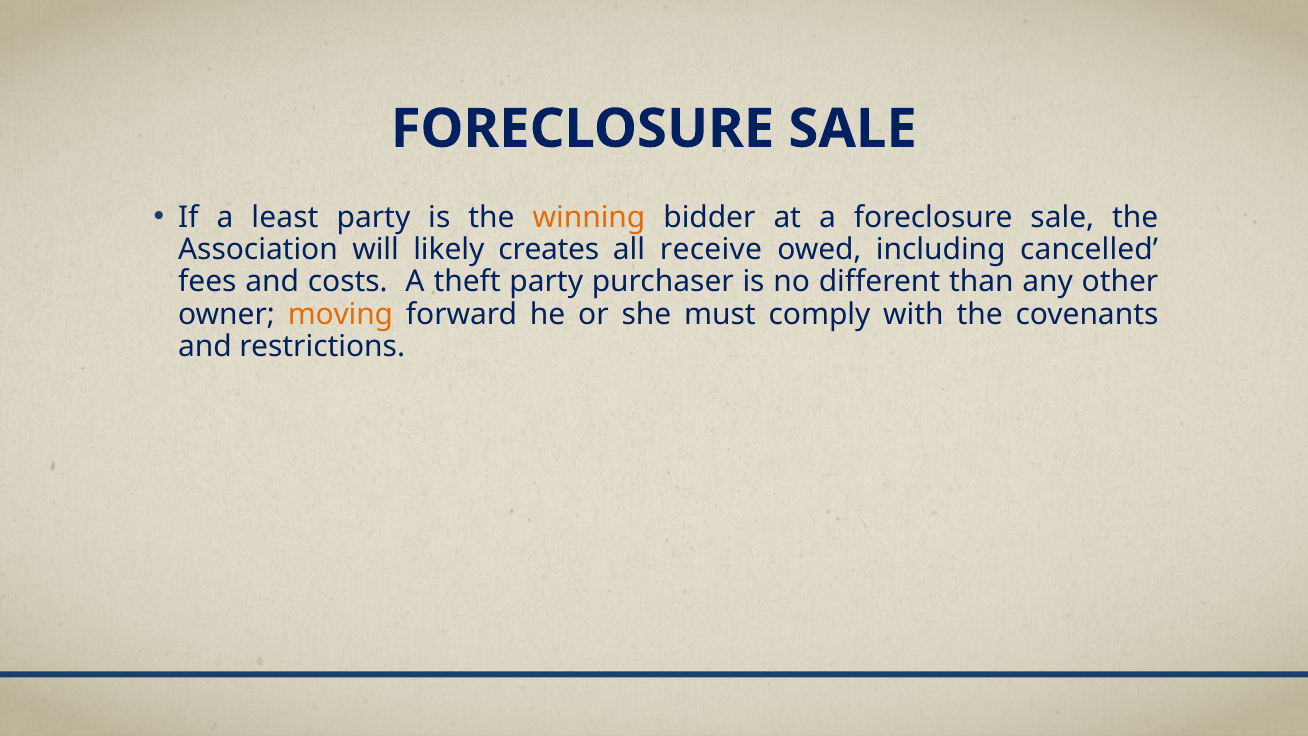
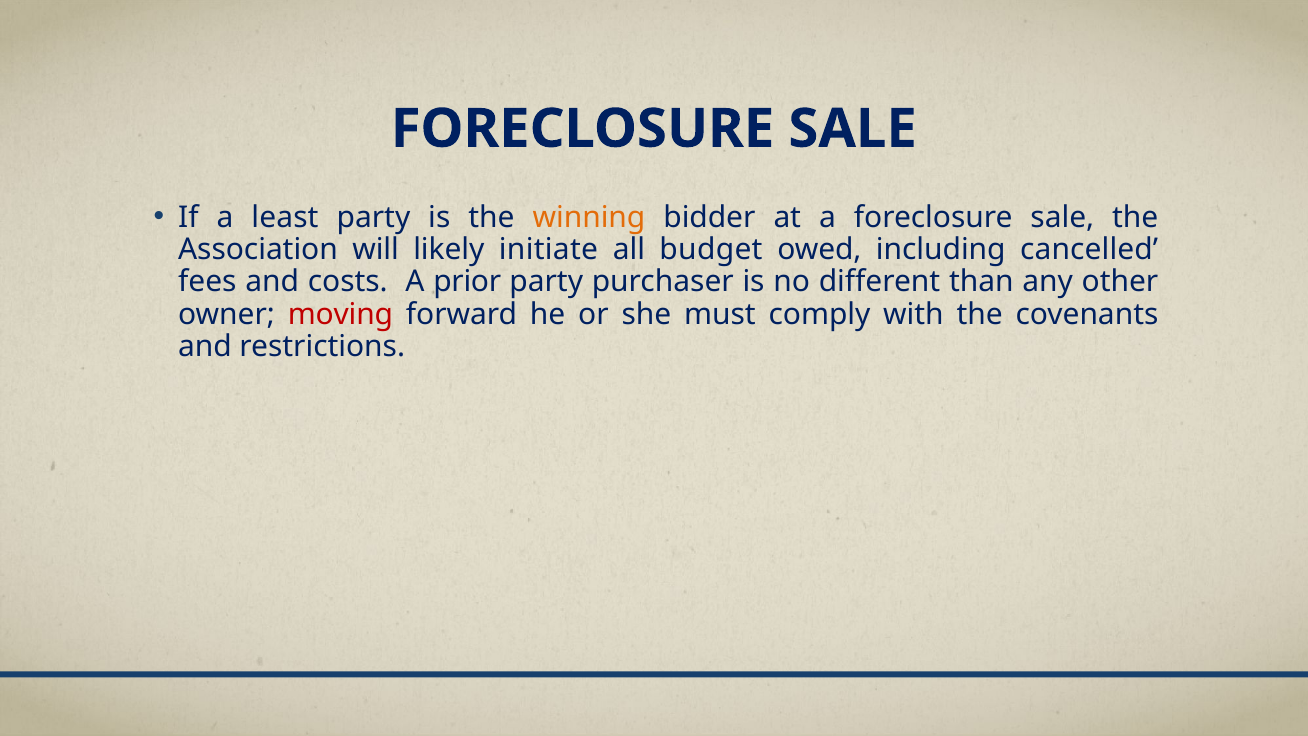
creates: creates -> initiate
receive: receive -> budget
theft: theft -> prior
moving colour: orange -> red
